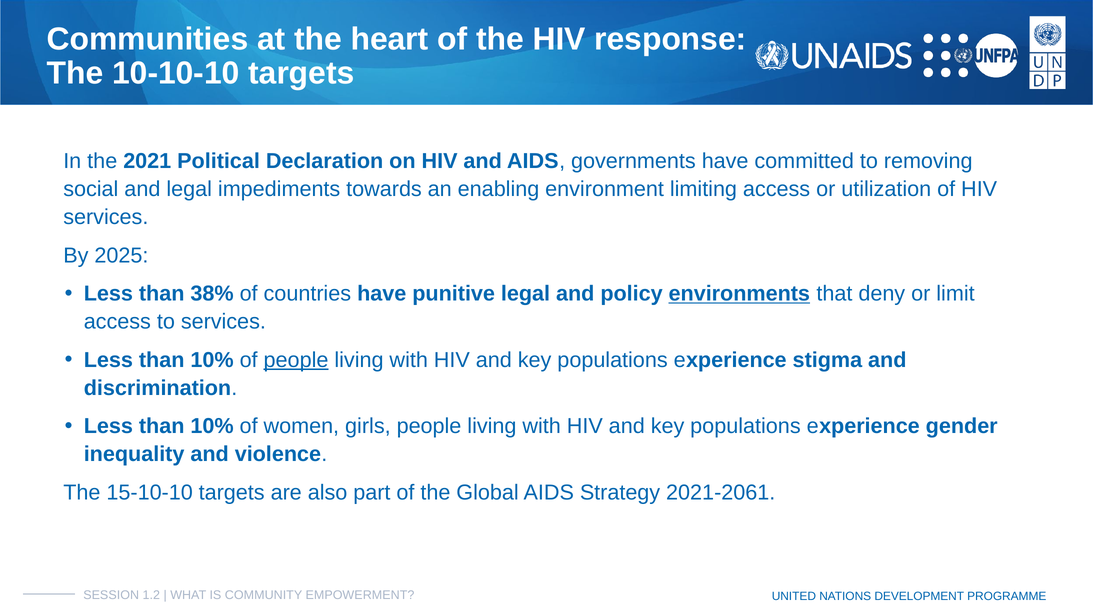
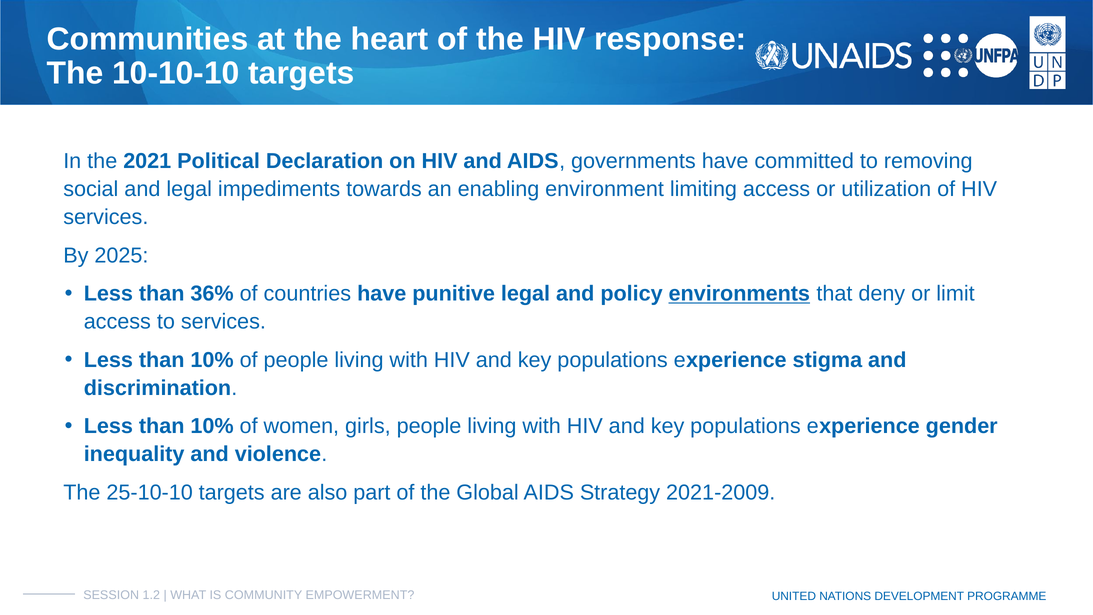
38%: 38% -> 36%
people at (296, 360) underline: present -> none
15-10-10: 15-10-10 -> 25-10-10
2021-2061: 2021-2061 -> 2021-2009
